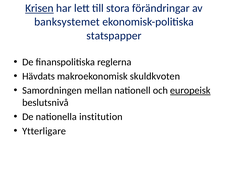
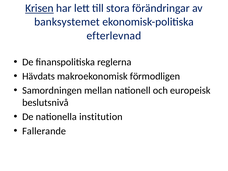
statspapper: statspapper -> efterlevnad
skuldkvoten: skuldkvoten -> förmodligen
europeisk underline: present -> none
Ytterligare: Ytterligare -> Fallerande
